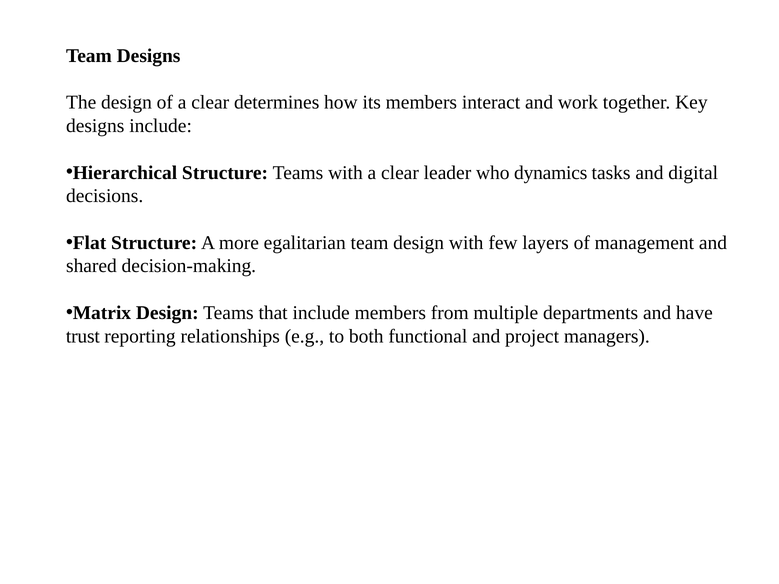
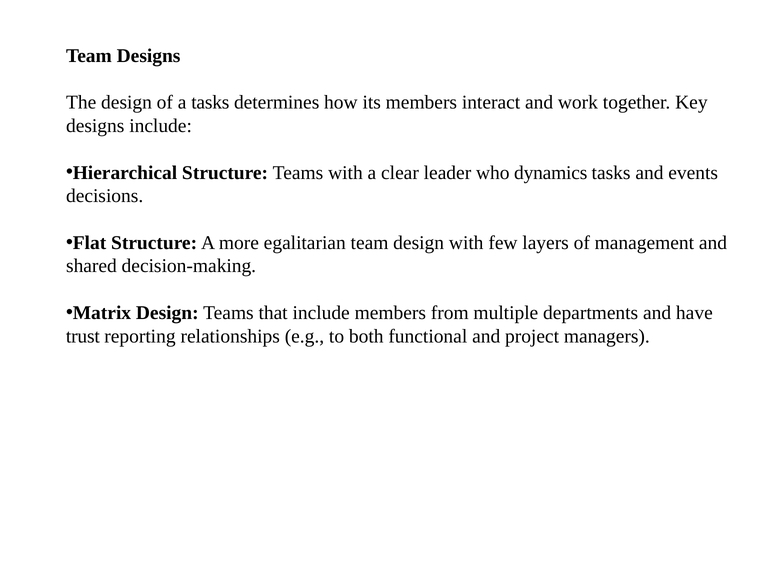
of a clear: clear -> tasks
digital: digital -> events
